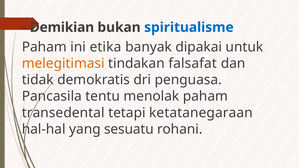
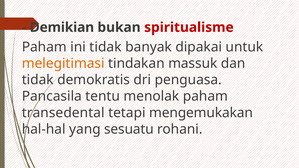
spiritualisme colour: blue -> red
ini etika: etika -> tidak
falsafat: falsafat -> massuk
ketatanegaraan: ketatanegaraan -> mengemukakan
